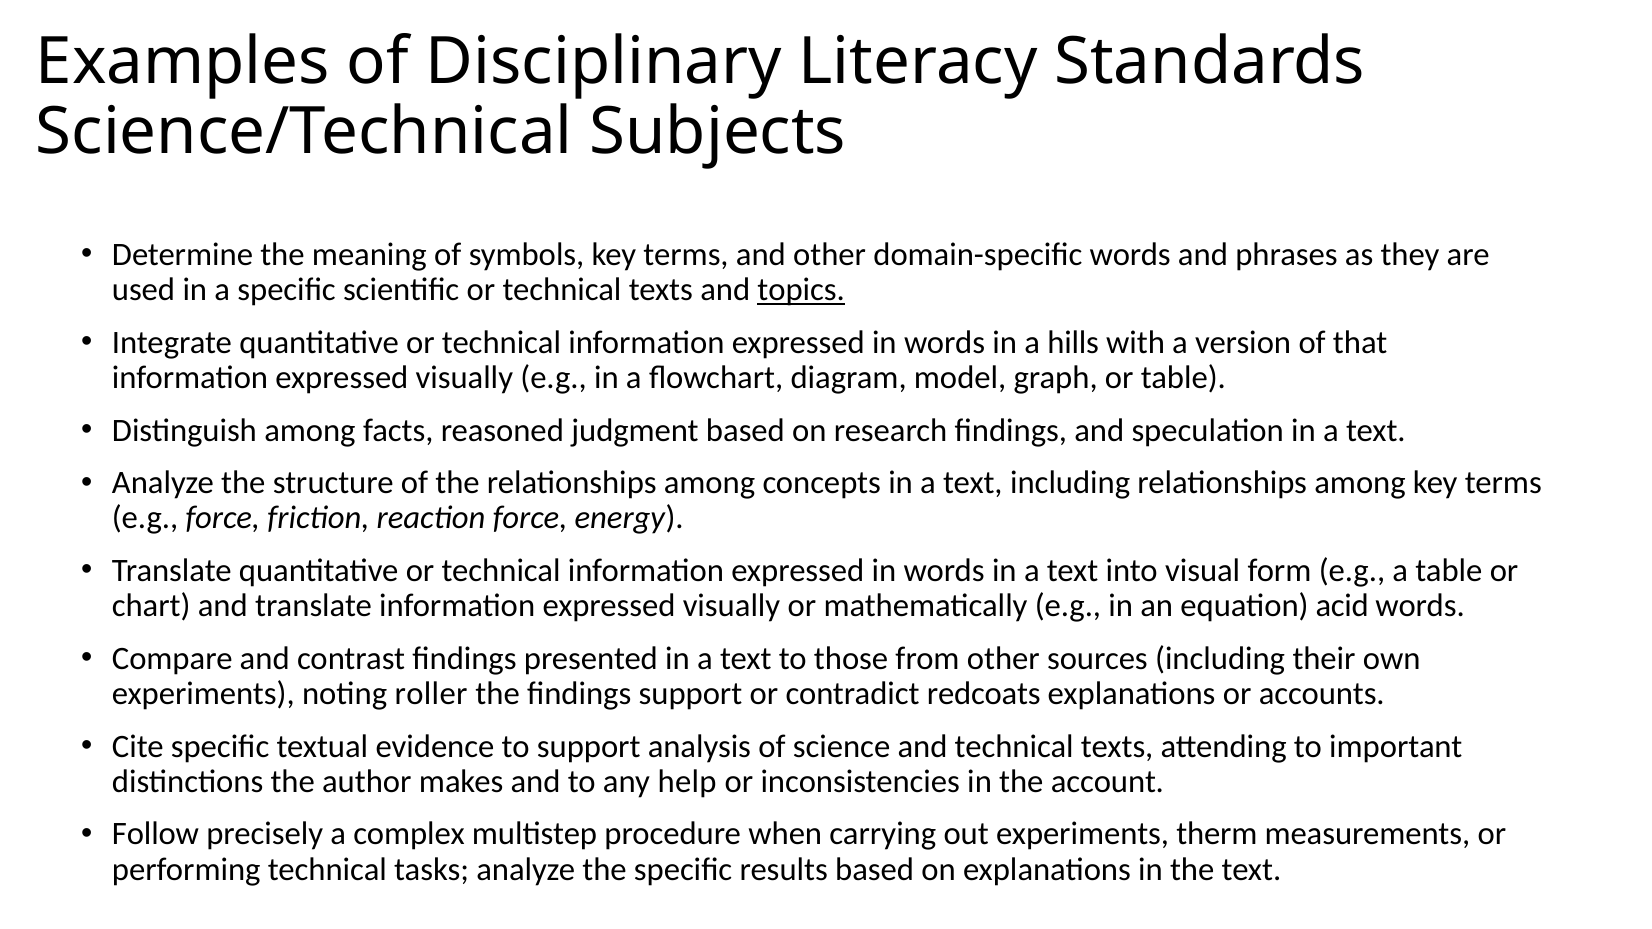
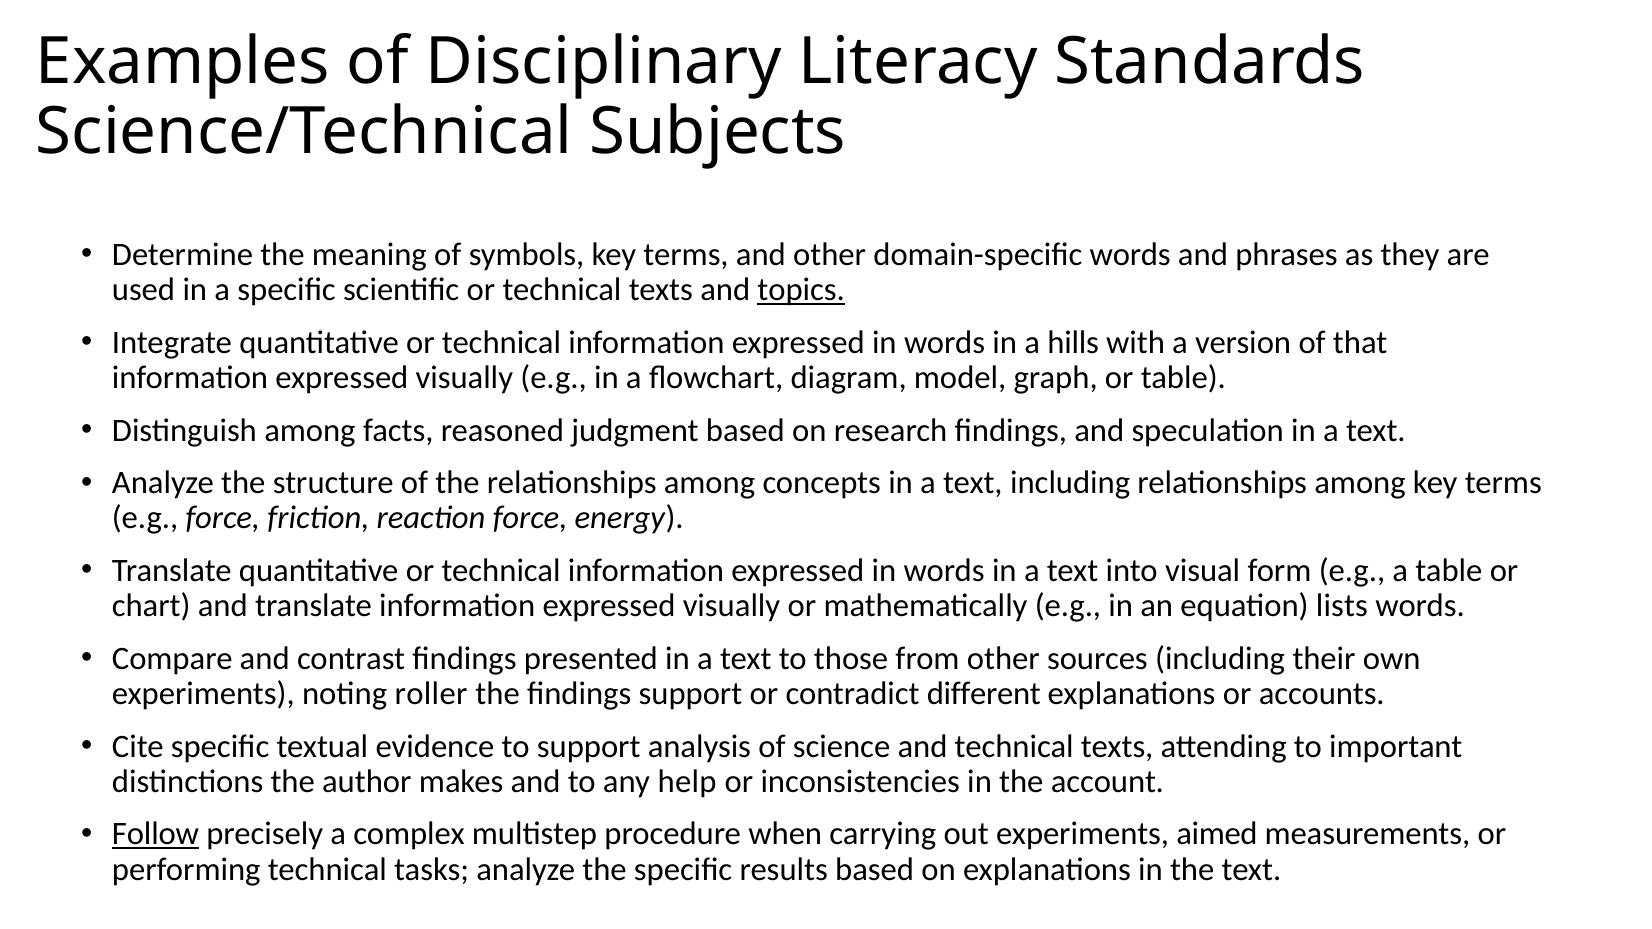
acid: acid -> lists
redcoats: redcoats -> different
Follow underline: none -> present
therm: therm -> aimed
